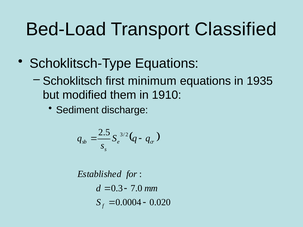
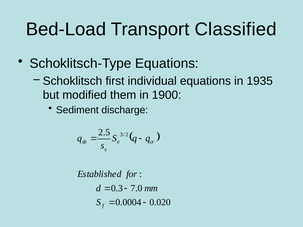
minimum: minimum -> individual
1910: 1910 -> 1900
